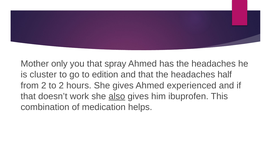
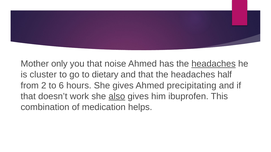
spray: spray -> noise
headaches at (214, 64) underline: none -> present
edition: edition -> dietary
to 2: 2 -> 6
experienced: experienced -> precipitating
